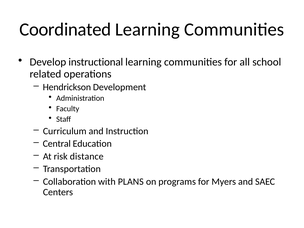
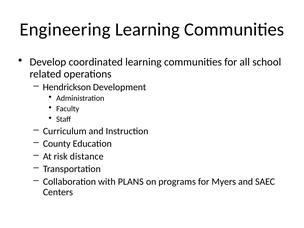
Coordinated: Coordinated -> Engineering
instructional: instructional -> coordinated
Central: Central -> County
